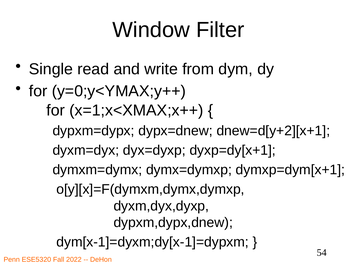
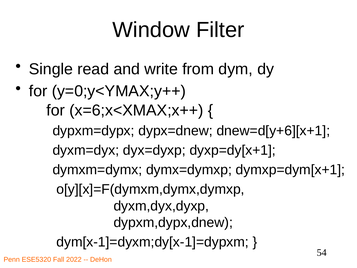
x=1;x<XMAX;x++: x=1;x<XMAX;x++ -> x=6;x<XMAX;x++
dnew=d[y+2][x+1: dnew=d[y+2][x+1 -> dnew=d[y+6][x+1
